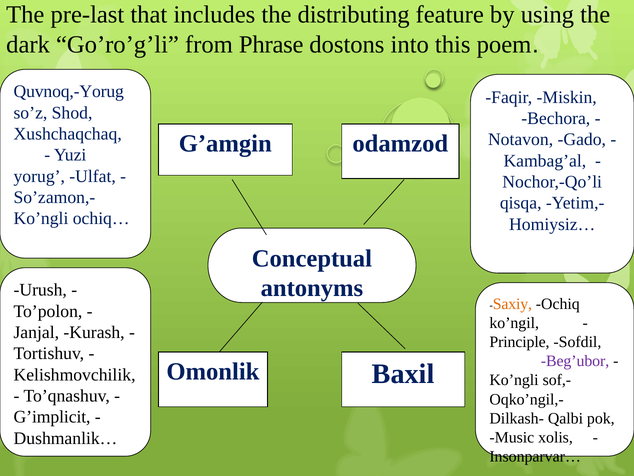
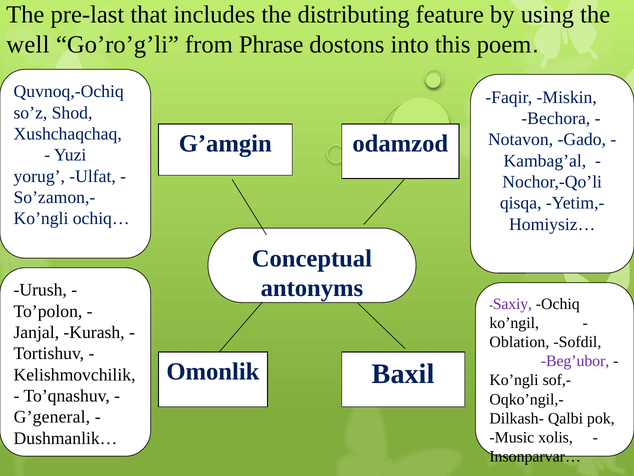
dark: dark -> well
Quvnoq,-Yorug: Quvnoq,-Yorug -> Quvnoq,-Ochiq
Saxiy colour: orange -> purple
Principle: Principle -> Oblation
G’implicit: G’implicit -> G’general
